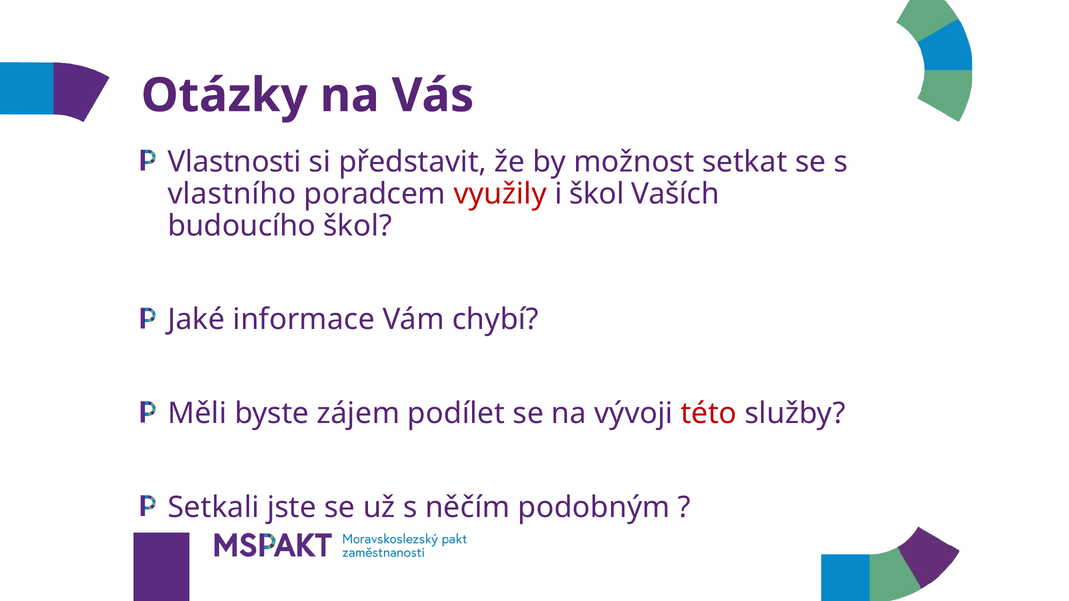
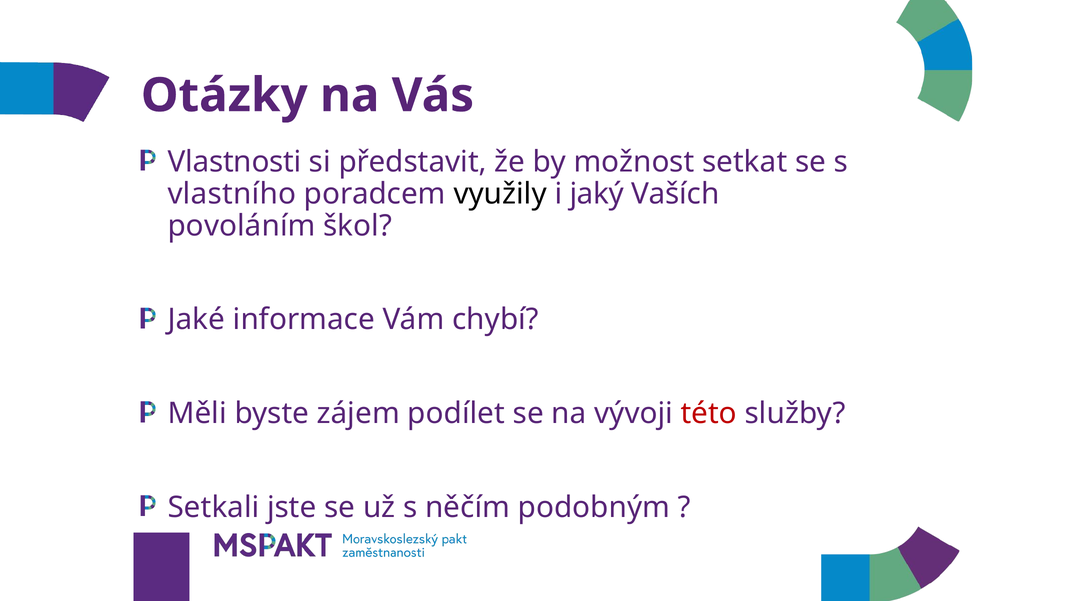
využily colour: red -> black
i škol: škol -> jaký
budoucího: budoucího -> povoláním
